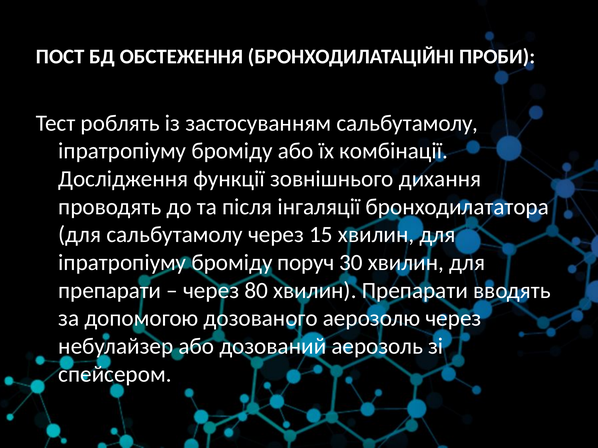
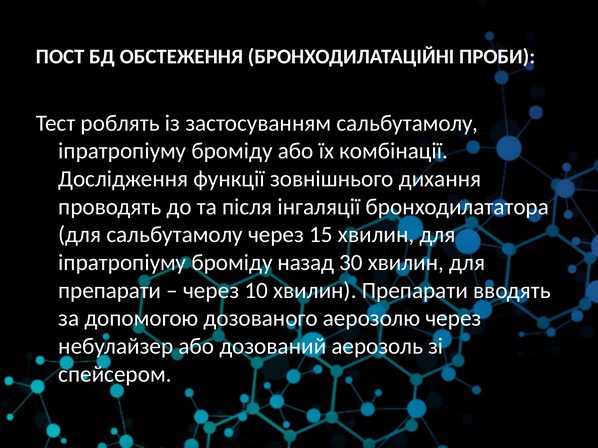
поруч: поруч -> назад
80: 80 -> 10
